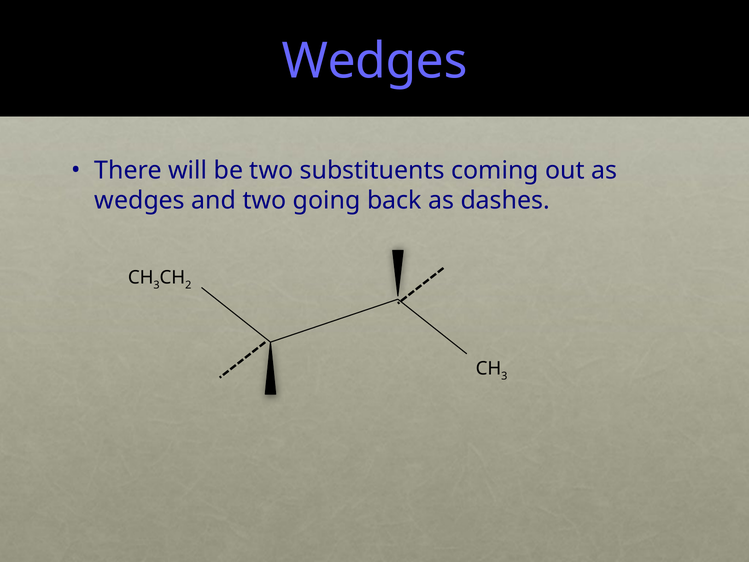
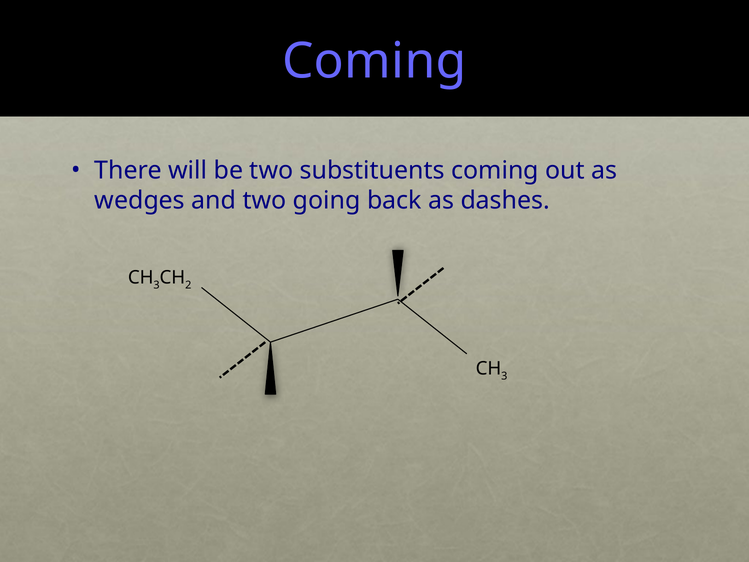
Wedges at (375, 61): Wedges -> Coming
